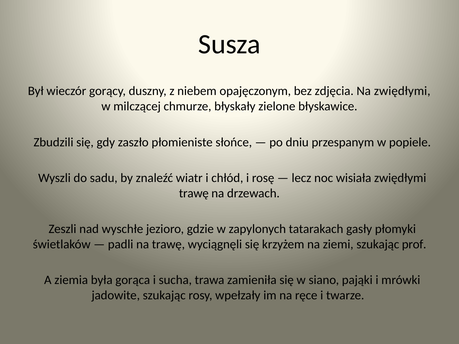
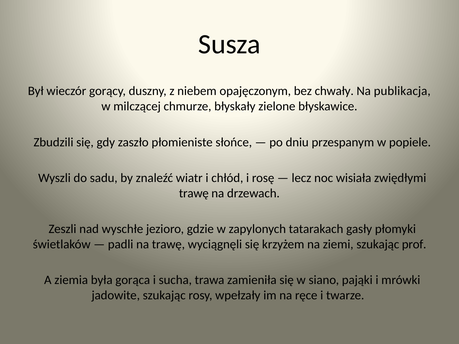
zdjęcia: zdjęcia -> chwały
Na zwiędłymi: zwiędłymi -> publikacja
